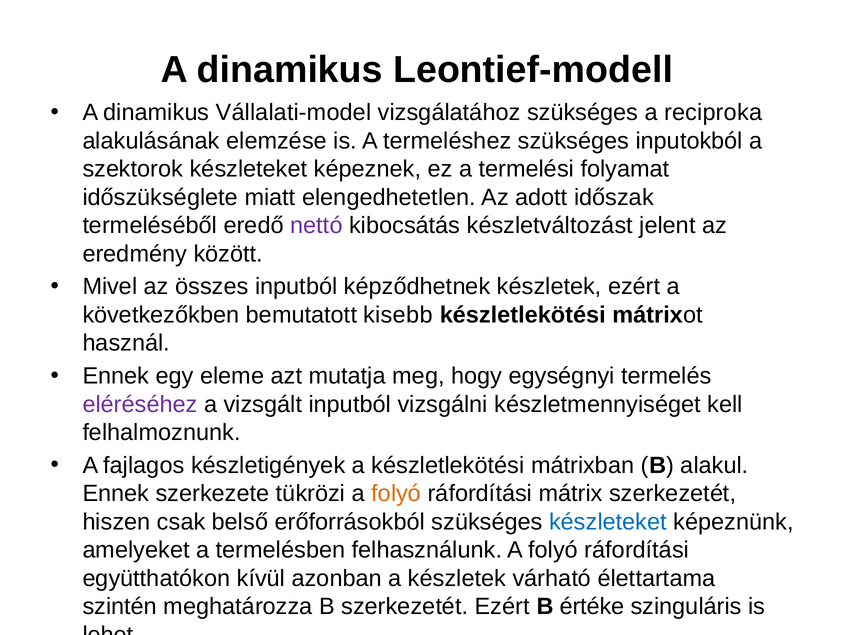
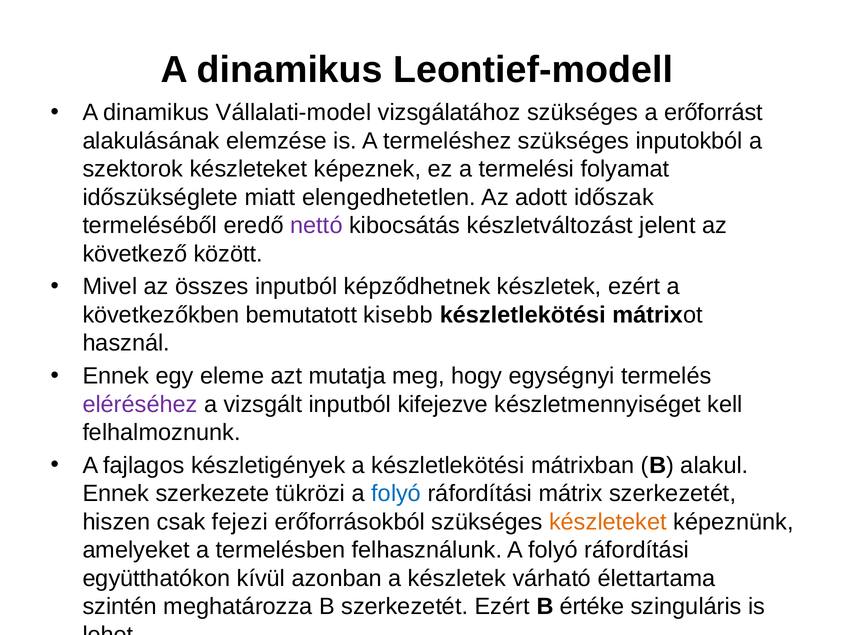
reciproka: reciproka -> erőforrást
eredmény: eredmény -> következő
vizsgálni: vizsgálni -> kifejezve
folyó at (396, 493) colour: orange -> blue
belső: belső -> fejezi
készleteket at (608, 522) colour: blue -> orange
